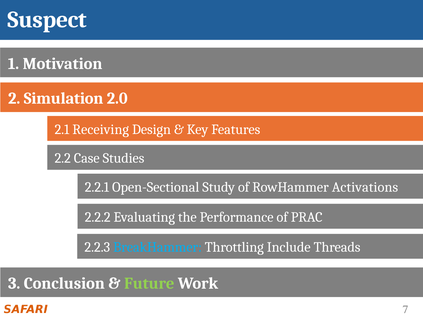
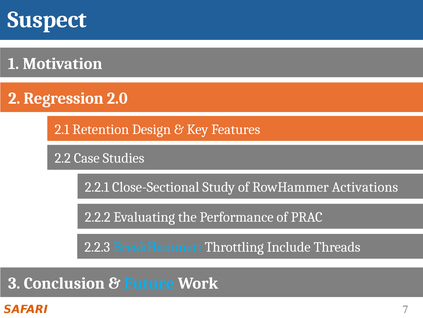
Simulation: Simulation -> Regression
Receiving: Receiving -> Retention
Open-Sectional: Open-Sectional -> Close-Sectional
Future colour: light green -> light blue
